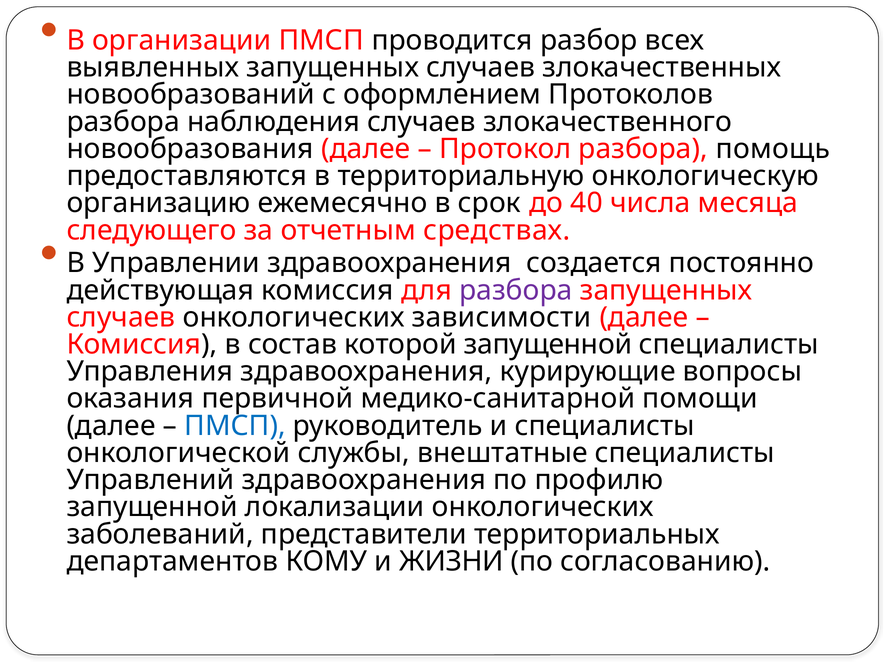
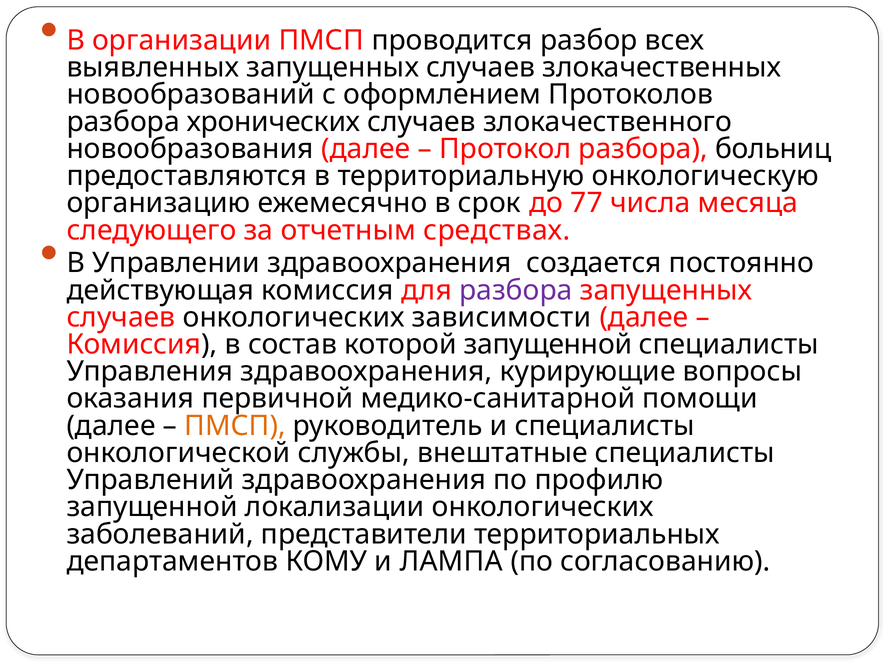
наблюдения: наблюдения -> хронических
помощь: помощь -> больниц
40: 40 -> 77
ПМСП at (235, 426) colour: blue -> orange
ЖИЗНИ: ЖИЗНИ -> ЛАМПА
